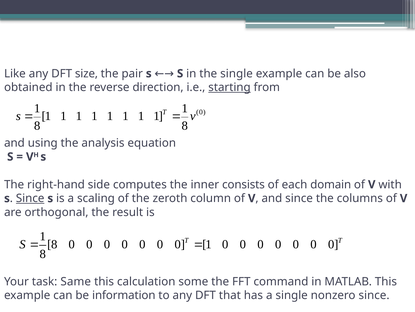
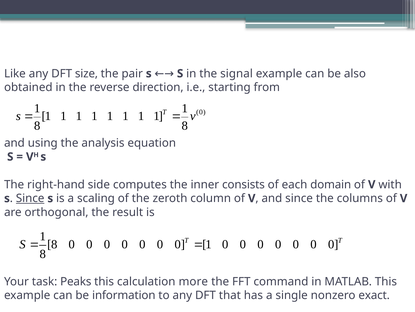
the single: single -> signal
starting underline: present -> none
Same: Same -> Peaks
some: some -> more
nonzero since: since -> exact
